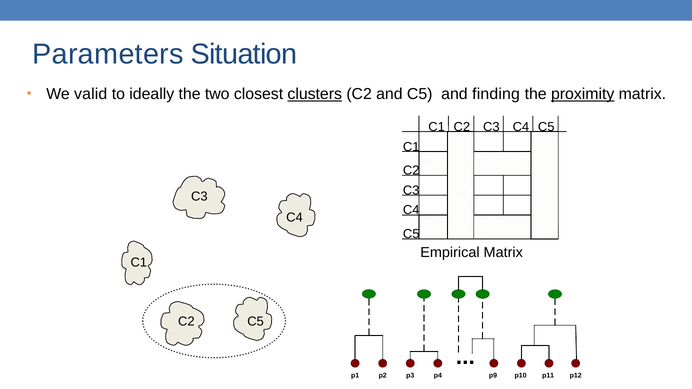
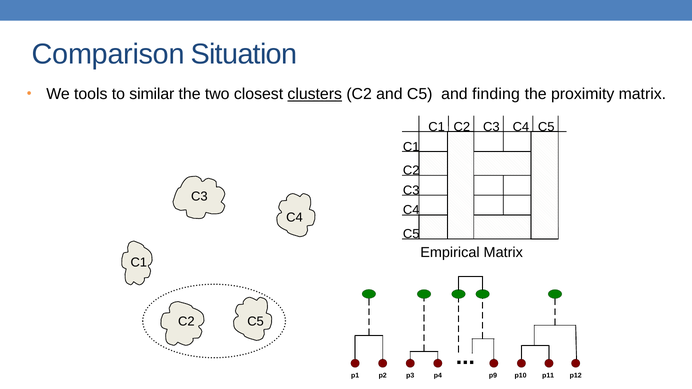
Parameters: Parameters -> Comparison
valid: valid -> tools
ideally: ideally -> similar
proximity underline: present -> none
